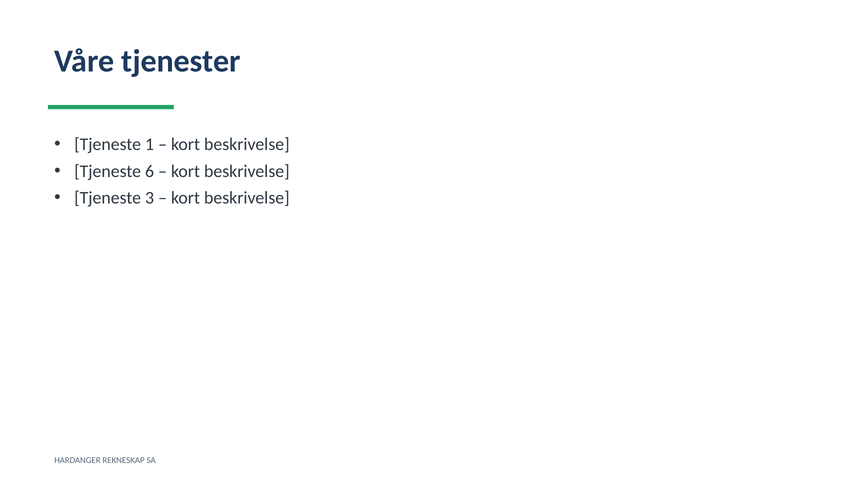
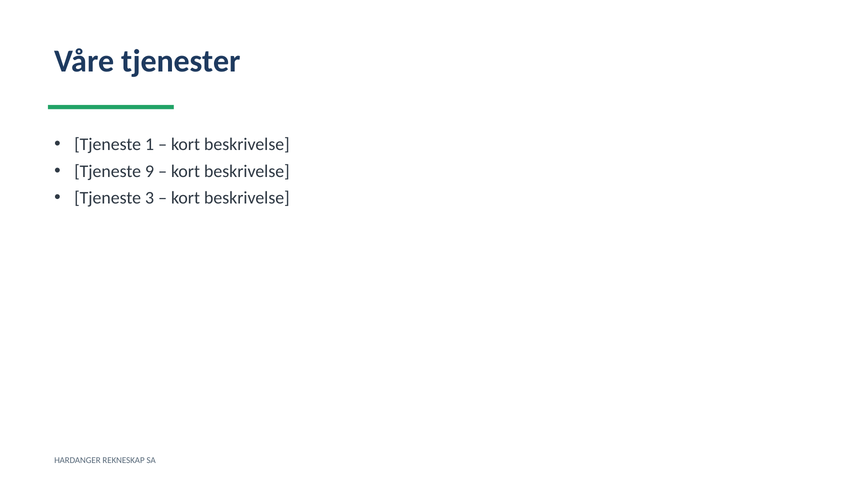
6: 6 -> 9
